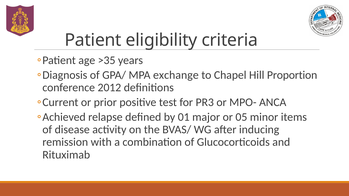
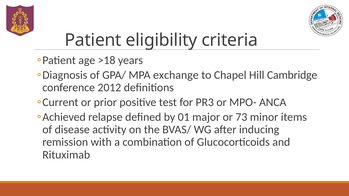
>35: >35 -> >18
Proportion: Proportion -> Cambridge
05: 05 -> 73
